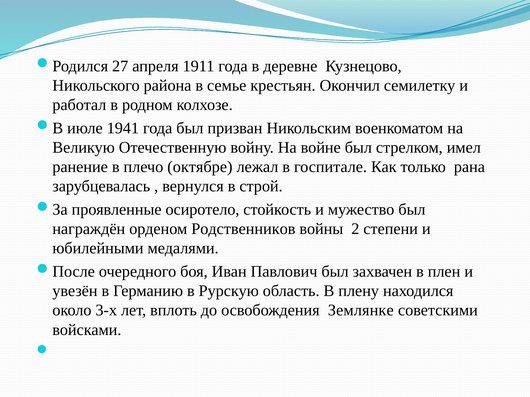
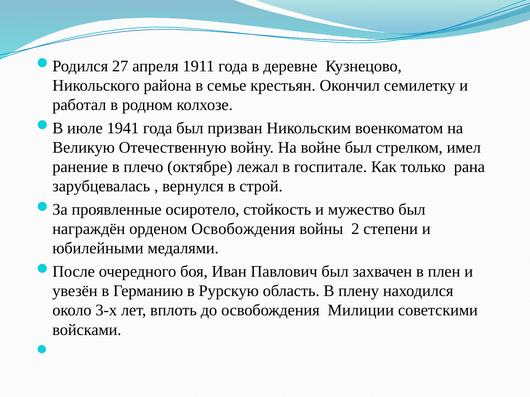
орденом Родственников: Родственников -> Освобождения
Землянке: Землянке -> Милиции
